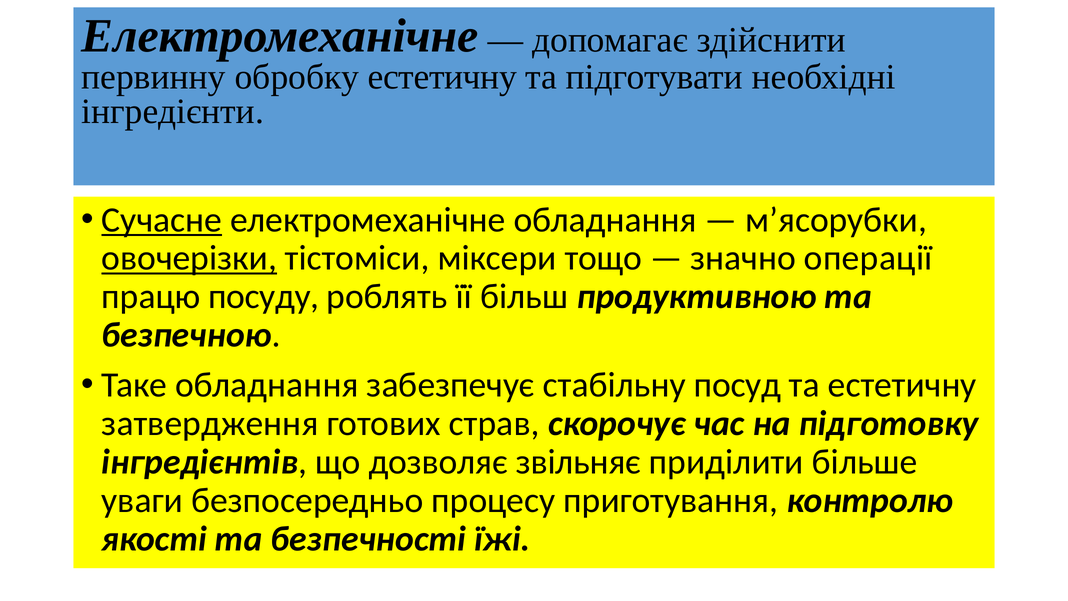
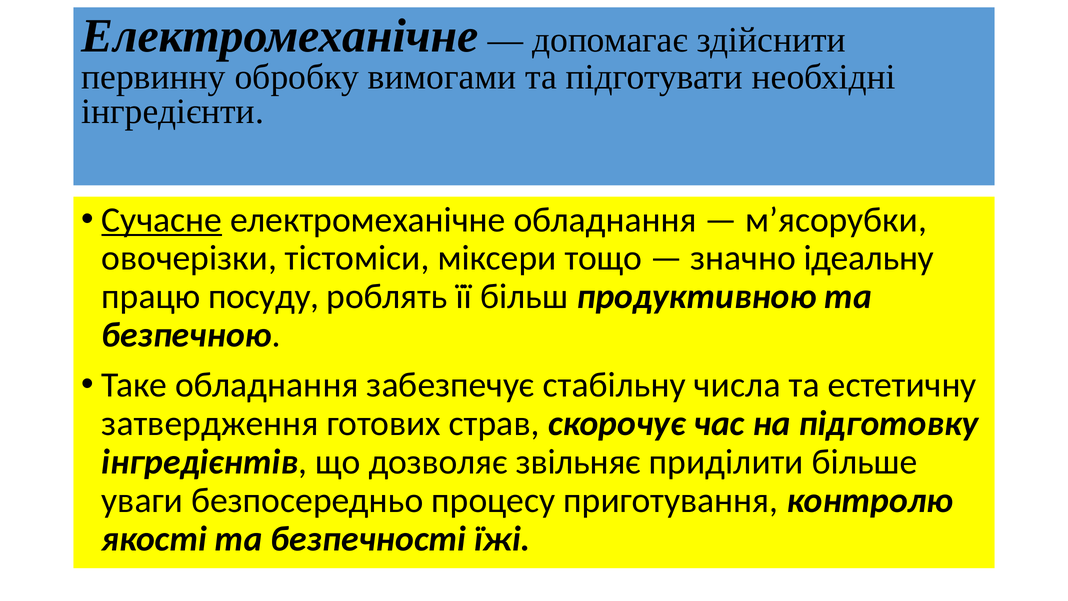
обробку естетичну: естетичну -> вимогами
овочерізки underline: present -> none
операції: операції -> ідеальну
посуд: посуд -> числа
